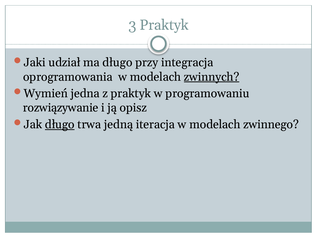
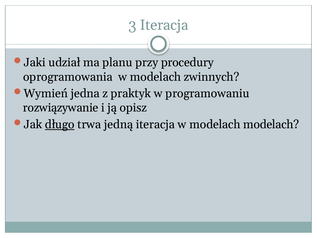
3 Praktyk: Praktyk -> Iteracja
ma długo: długo -> planu
integracja: integracja -> procedury
zwinnych underline: present -> none
modelach zwinnego: zwinnego -> modelach
